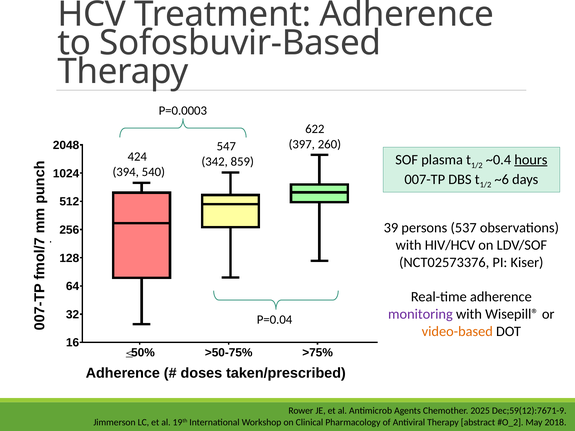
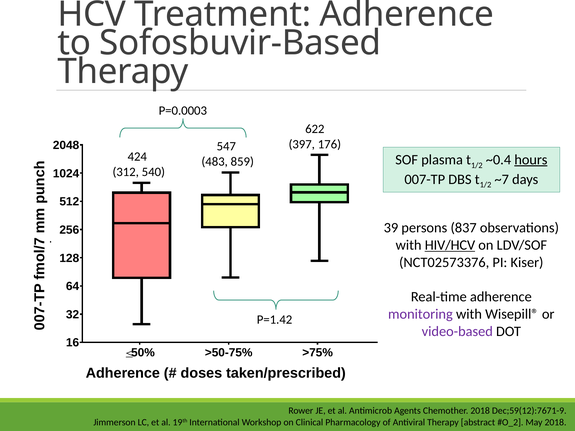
260: 260 -> 176
342: 342 -> 483
394: 394 -> 312
~6: ~6 -> ~7
537: 537 -> 837
HIV/HCV underline: none -> present
P=0.04: P=0.04 -> P=1.42
video-based colour: orange -> purple
Chemother 2025: 2025 -> 2018
